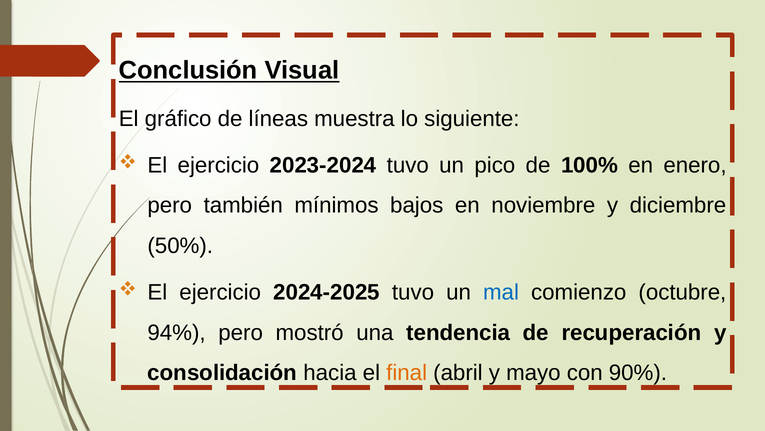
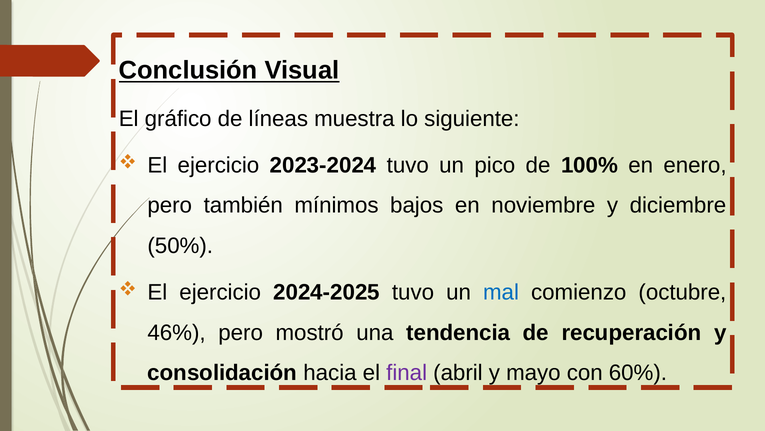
94%: 94% -> 46%
final colour: orange -> purple
90%: 90% -> 60%
